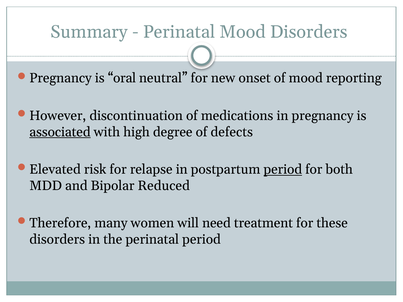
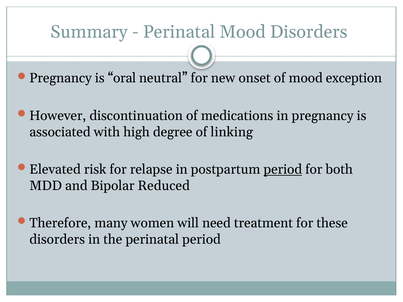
reporting: reporting -> exception
associated underline: present -> none
defects: defects -> linking
